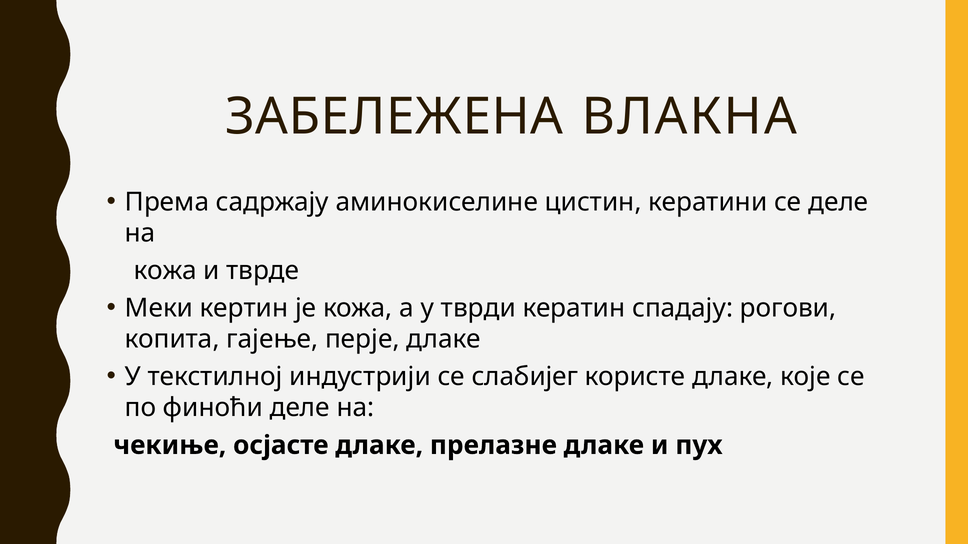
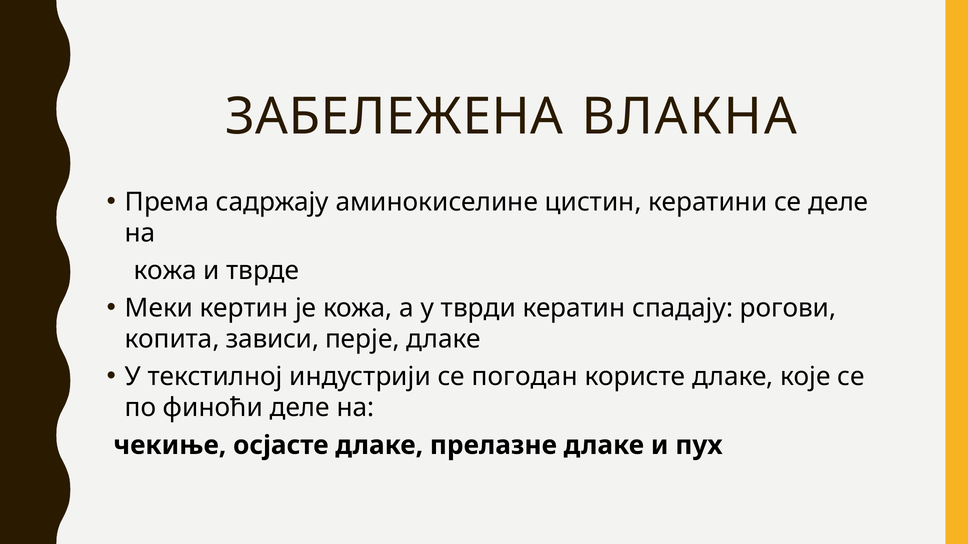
гајење: гајење -> зависи
слабијег: слабијег -> погодан
